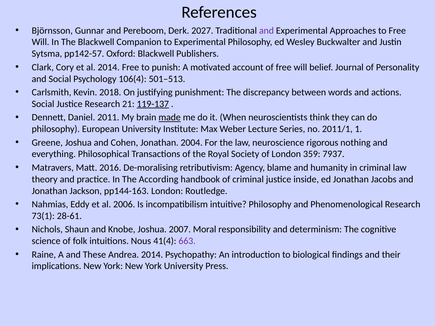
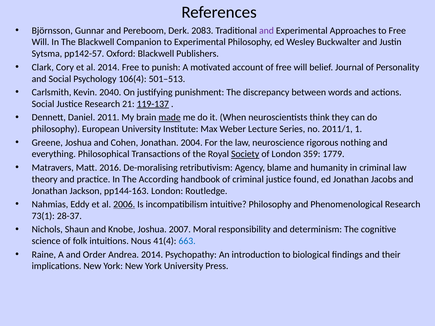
2027: 2027 -> 2083
2018: 2018 -> 2040
Society underline: none -> present
7937: 7937 -> 1779
inside: inside -> found
2006 underline: none -> present
28-61: 28-61 -> 28-37
663 colour: purple -> blue
These: These -> Order
